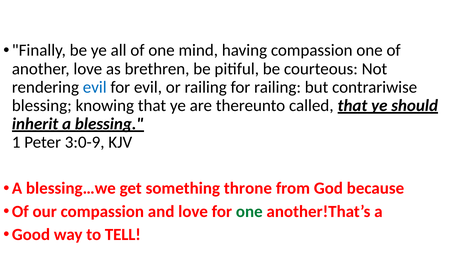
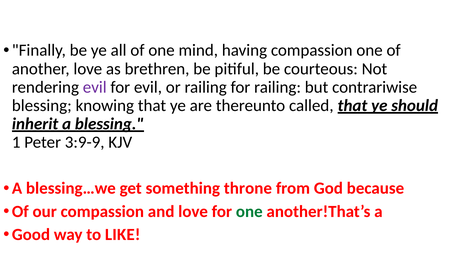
evil at (95, 87) colour: blue -> purple
3:0-9: 3:0-9 -> 3:9-9
TELL: TELL -> LIKE
